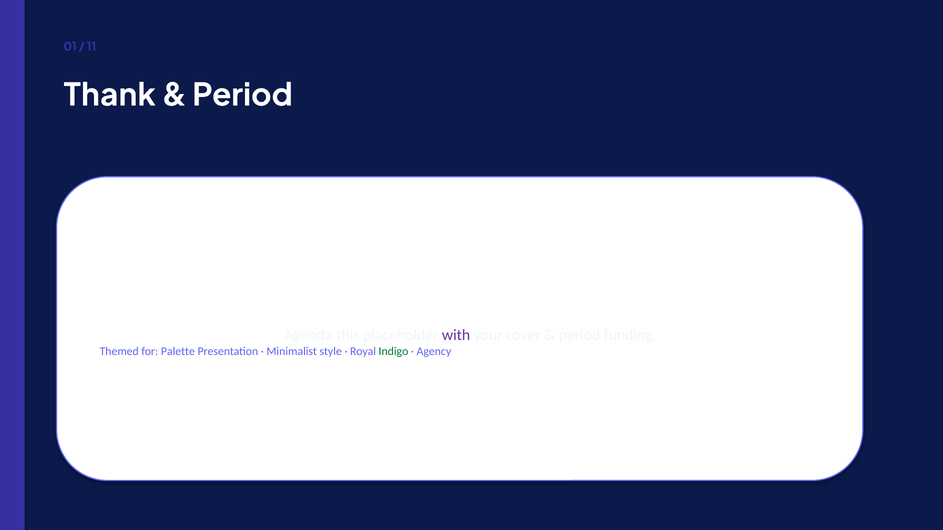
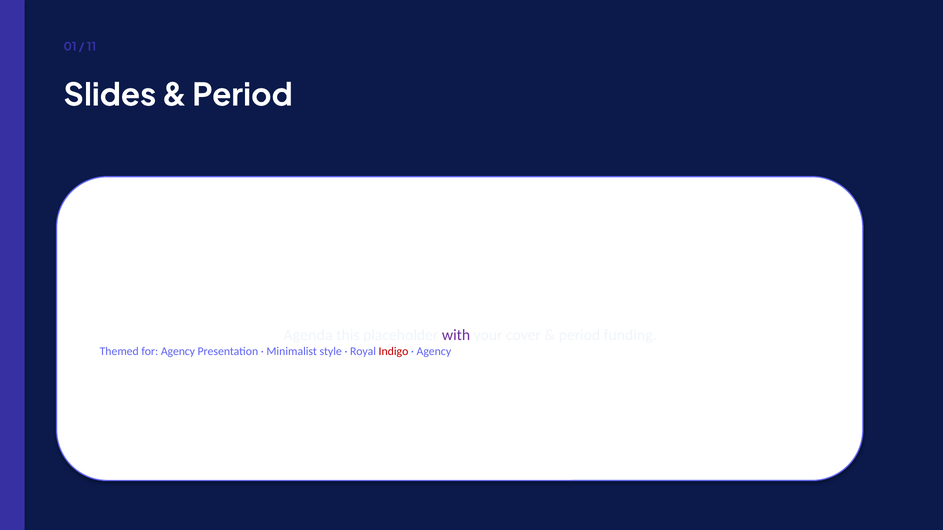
Thank: Thank -> Slides
for Palette: Palette -> Agency
Indigo colour: green -> red
